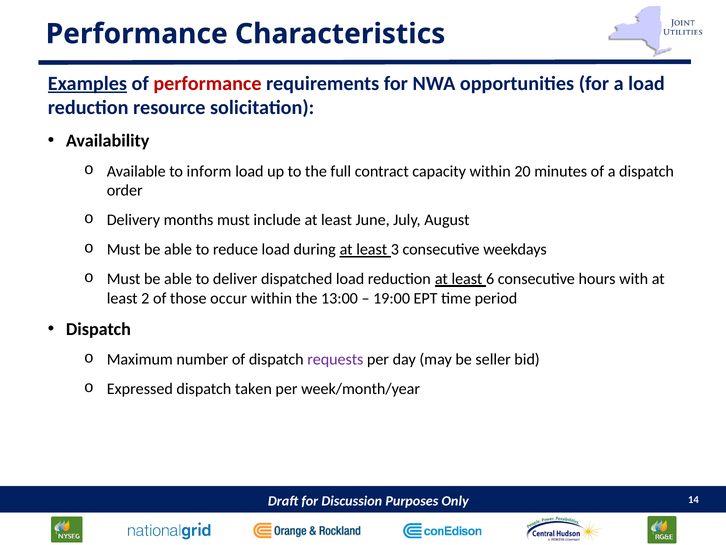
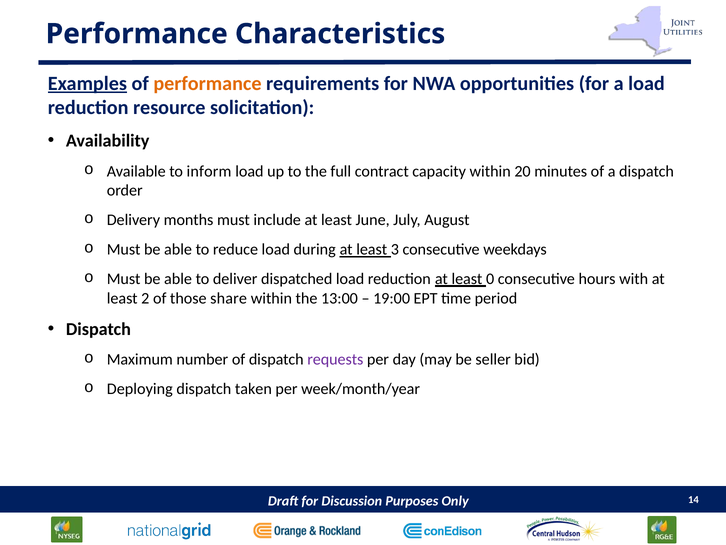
performance at (207, 83) colour: red -> orange
6: 6 -> 0
occur: occur -> share
Expressed: Expressed -> Deploying
